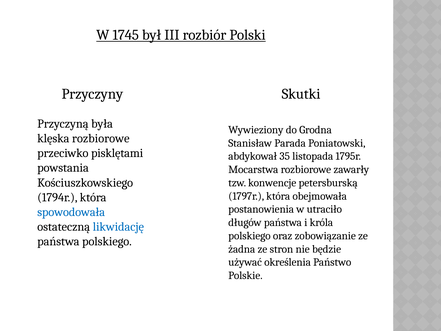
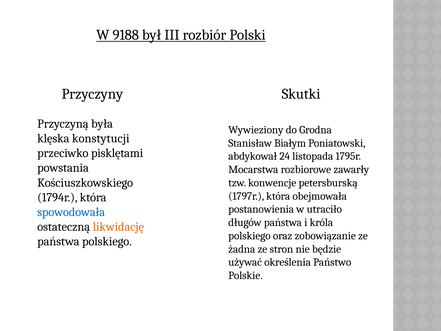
1745: 1745 -> 9188
klęska rozbiorowe: rozbiorowe -> konstytucji
Parada: Parada -> Białym
35: 35 -> 24
likwidację colour: blue -> orange
